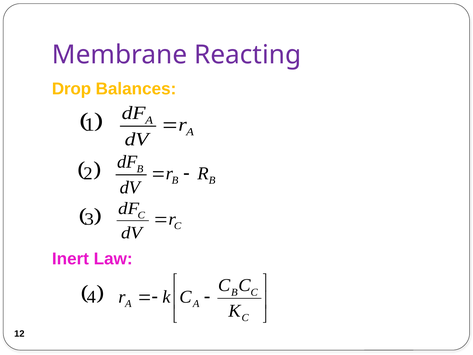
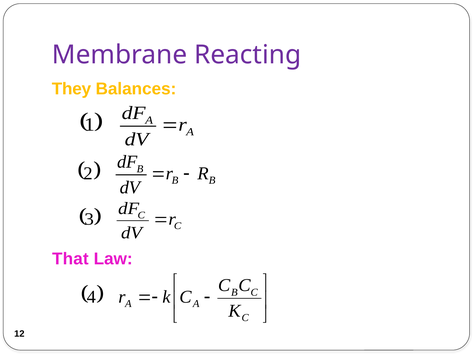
Drop: Drop -> They
Inert: Inert -> That
